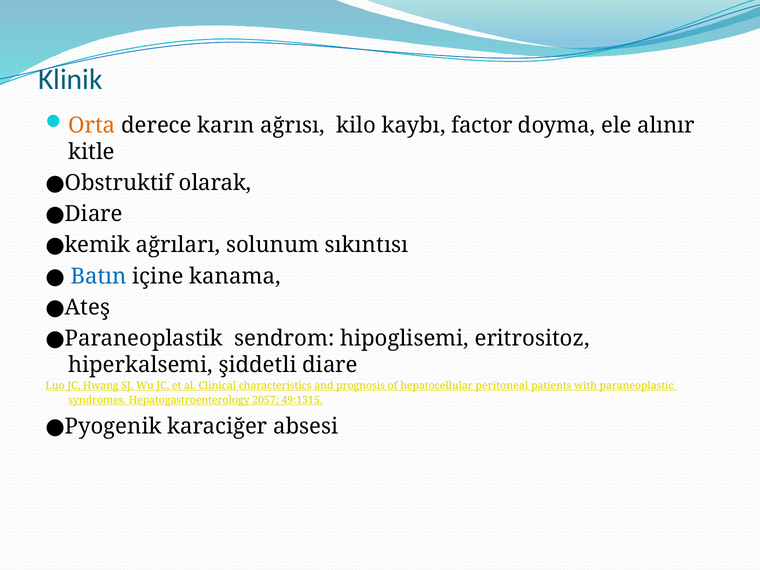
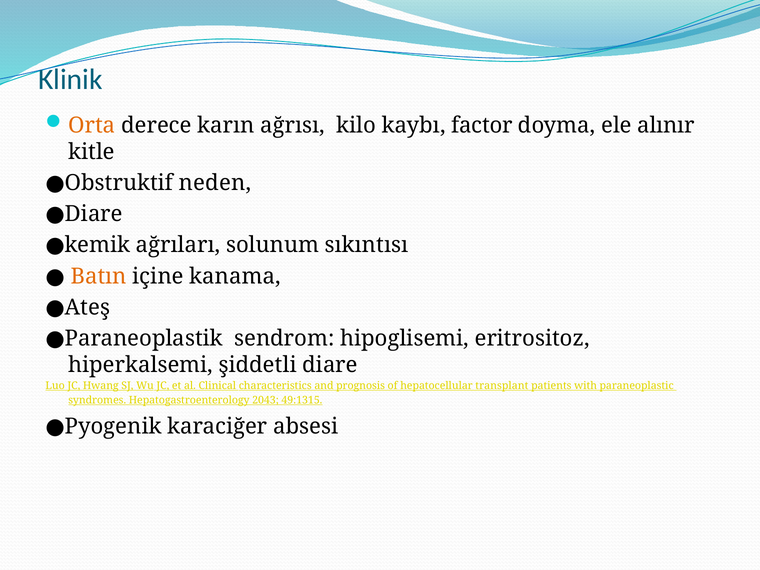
olarak: olarak -> neden
Batın colour: blue -> orange
peritoneal: peritoneal -> transplant
2057: 2057 -> 2043
